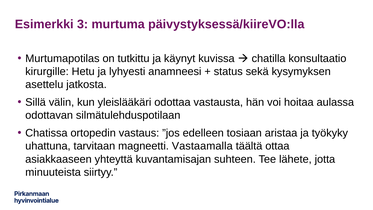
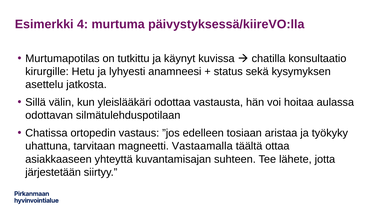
3: 3 -> 4
minuuteista: minuuteista -> järjestetään
